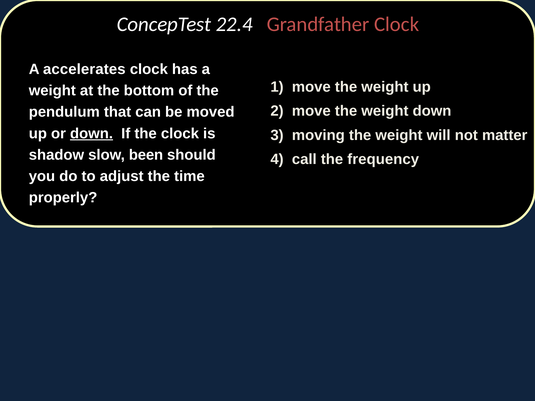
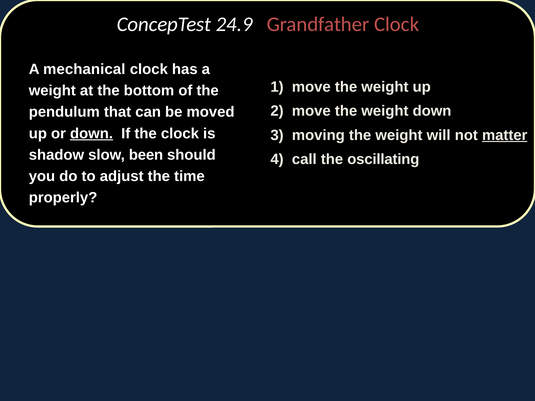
22.4: 22.4 -> 24.9
accelerates: accelerates -> mechanical
matter underline: none -> present
frequency: frequency -> oscillating
